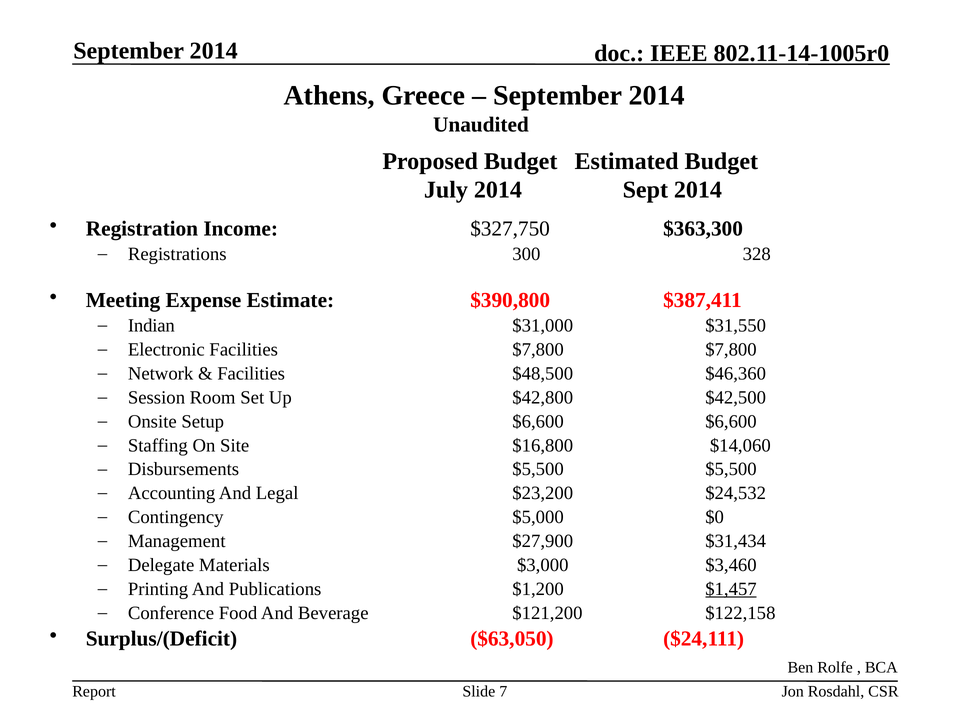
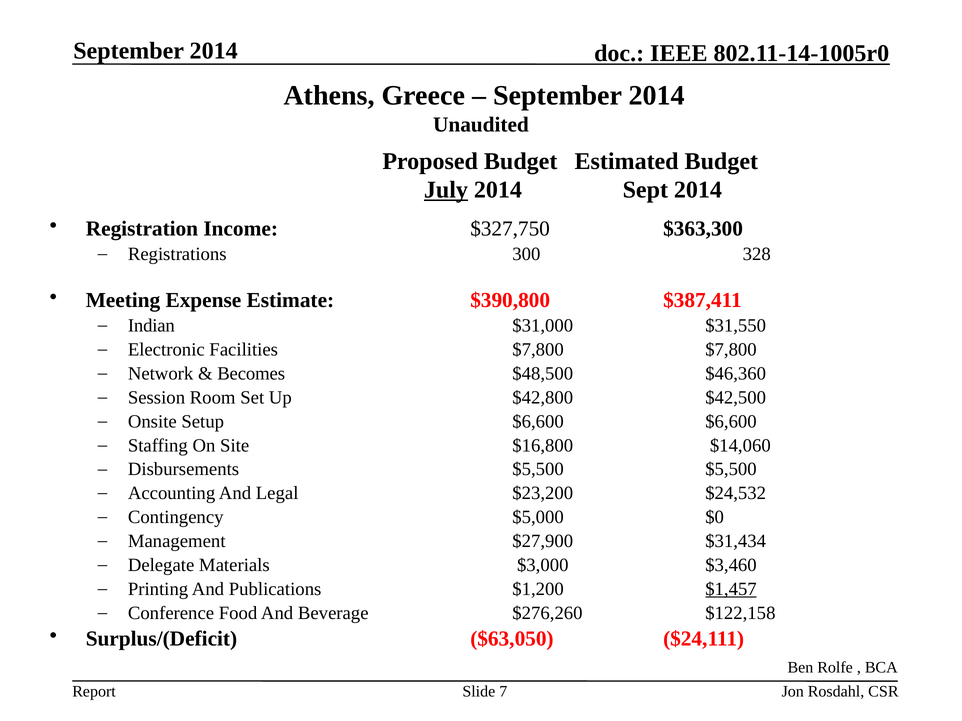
July underline: none -> present
Facilities at (251, 374): Facilities -> Becomes
$121,200: $121,200 -> $276,260
